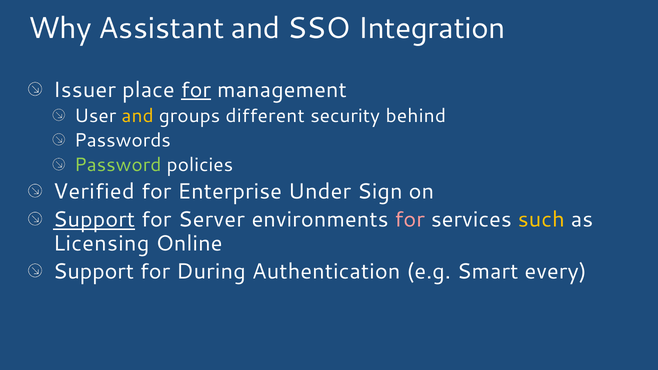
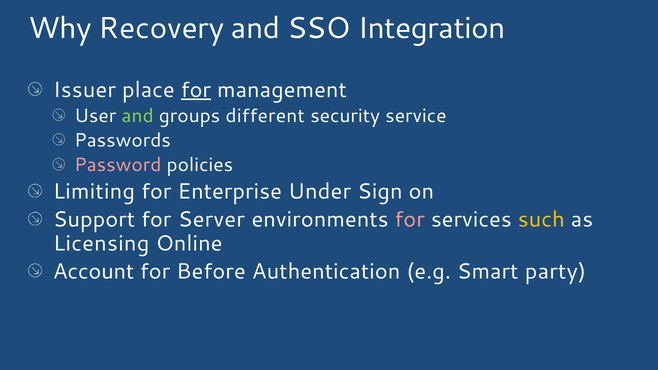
Assistant: Assistant -> Recovery
and at (138, 116) colour: yellow -> light green
behind: behind -> service
Password colour: light green -> pink
Verified: Verified -> Limiting
Support at (94, 220) underline: present -> none
Support at (93, 272): Support -> Account
During: During -> Before
every: every -> party
